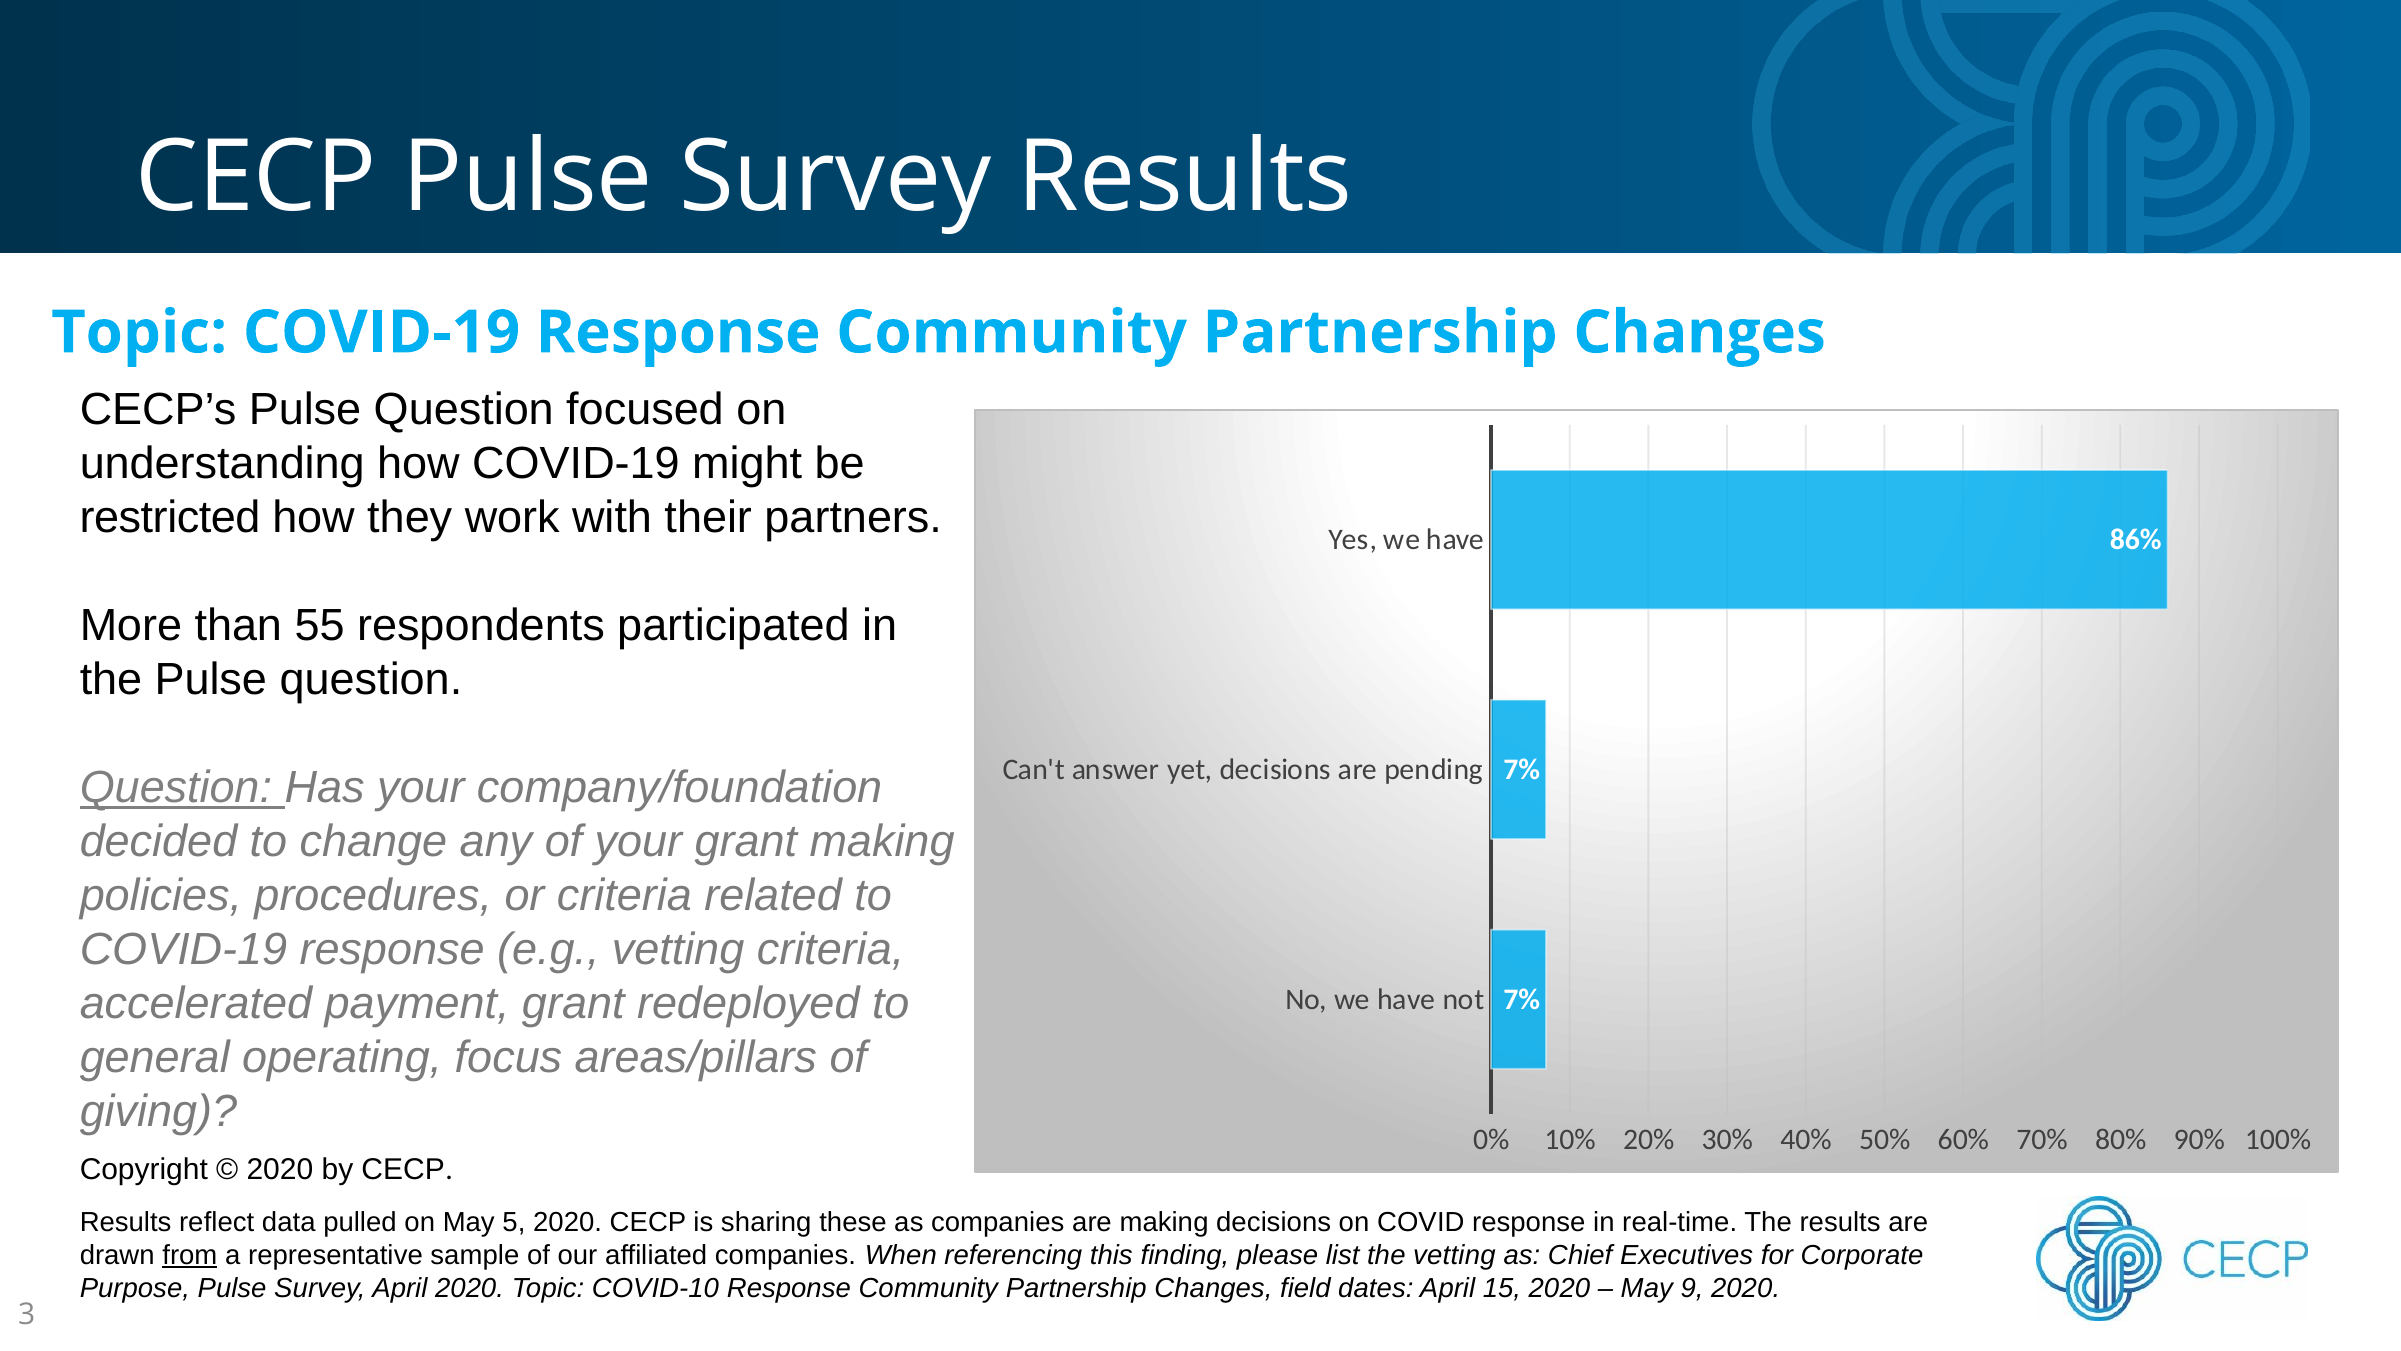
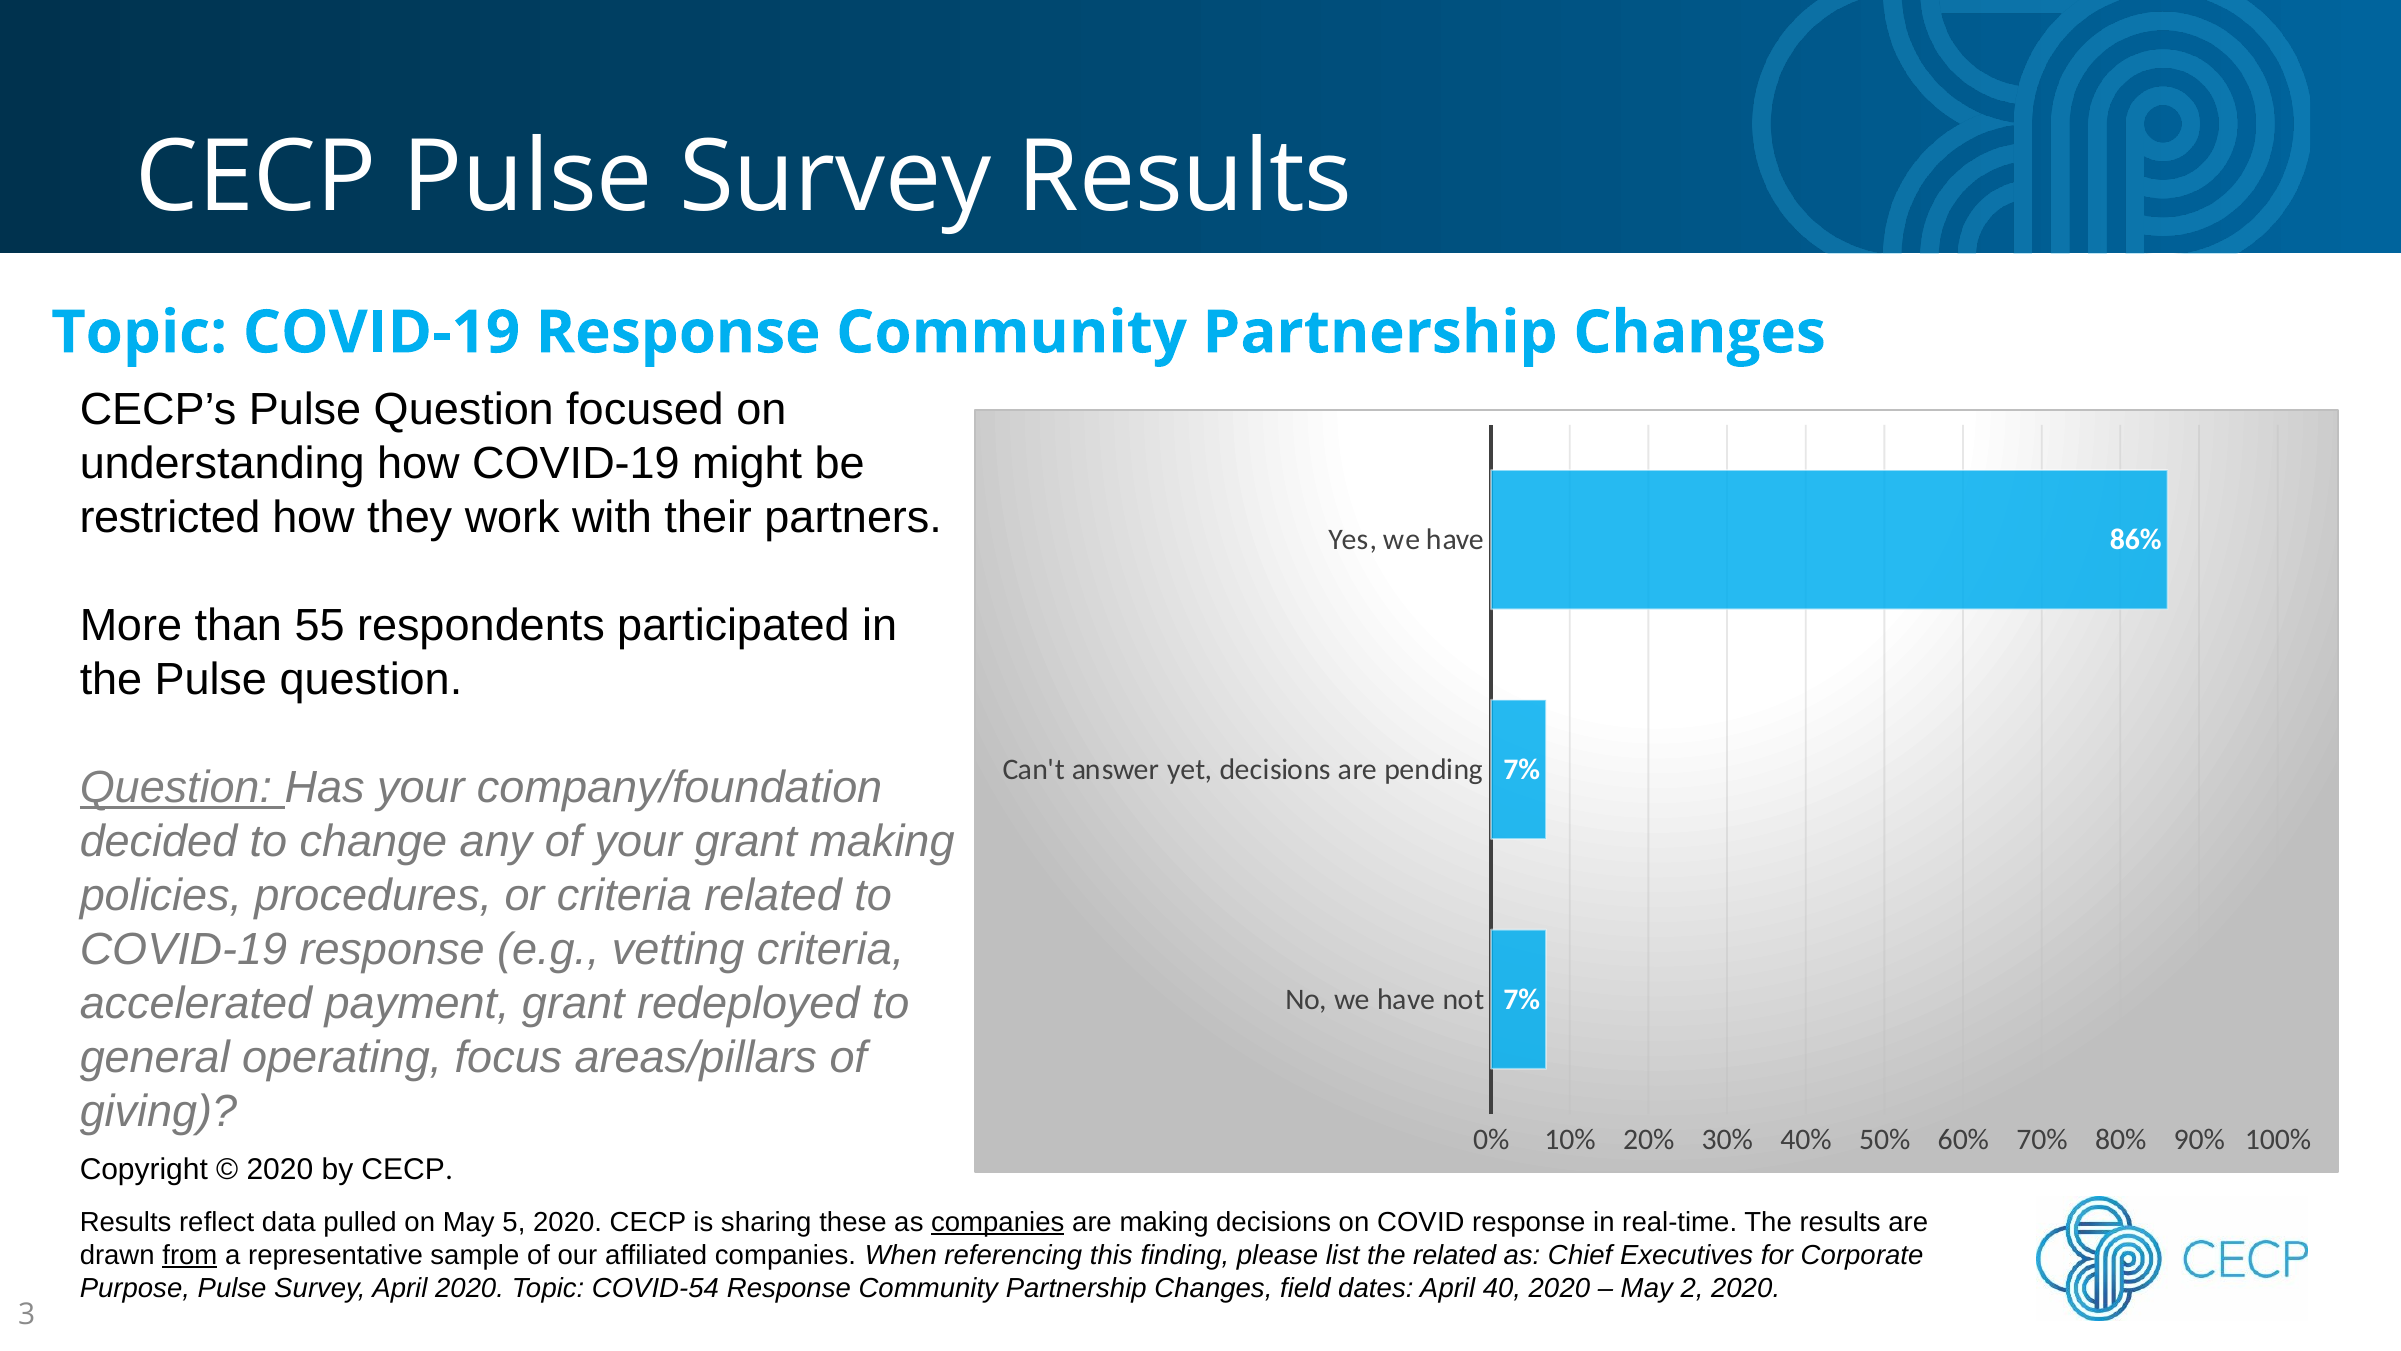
companies at (998, 1222) underline: none -> present
the vetting: vetting -> related
COVID-10: COVID-10 -> COVID-54
15: 15 -> 40
9: 9 -> 2
